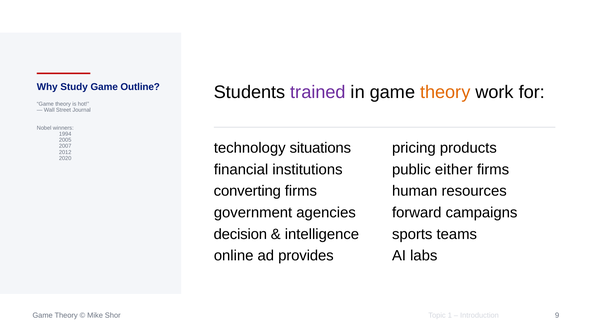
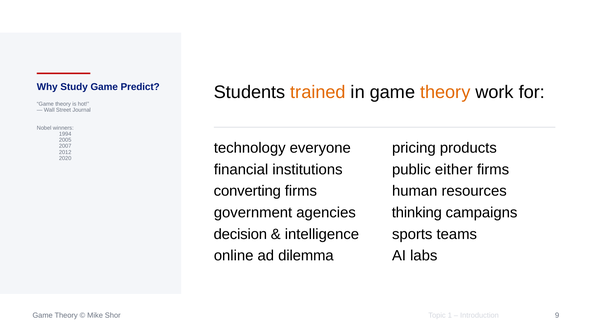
Outline: Outline -> Predict
trained colour: purple -> orange
situations: situations -> everyone
forward: forward -> thinking
provides: provides -> dilemma
